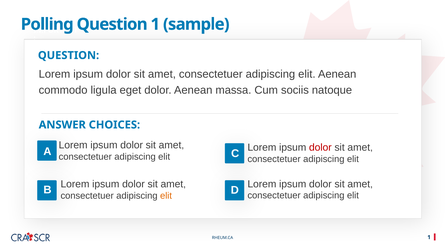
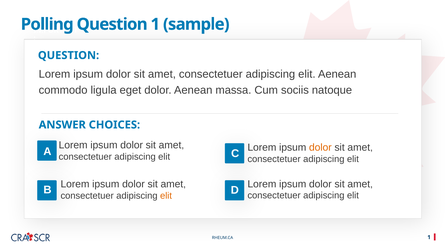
dolor at (320, 148) colour: red -> orange
